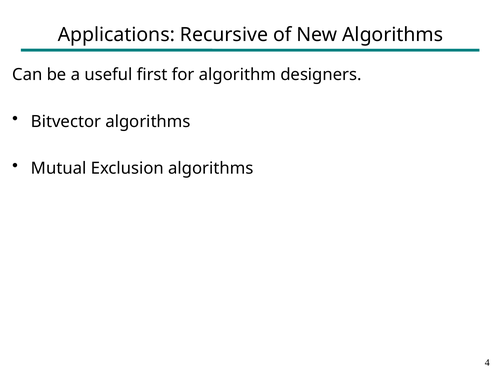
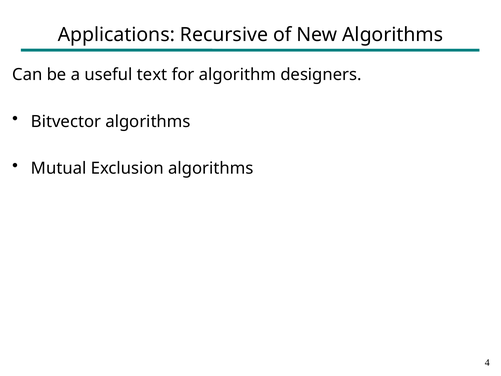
first: first -> text
